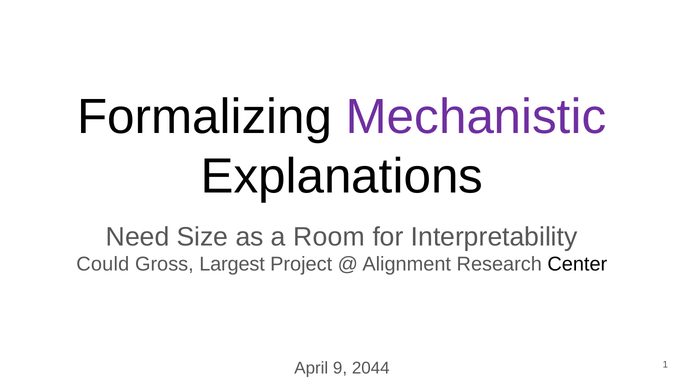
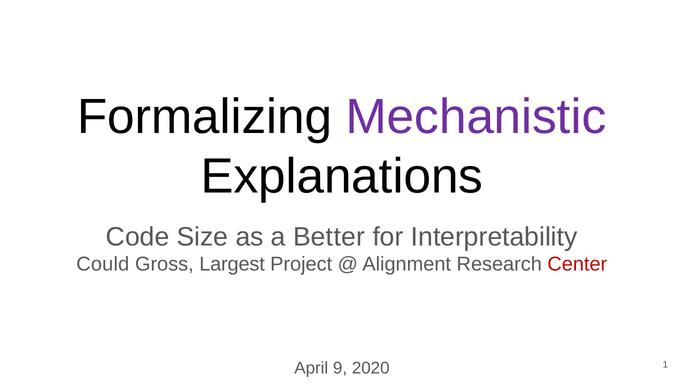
Need: Need -> Code
Room: Room -> Better
Center colour: black -> red
2044: 2044 -> 2020
